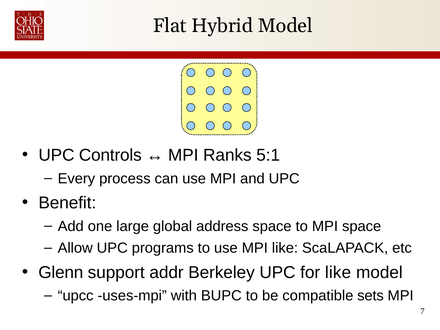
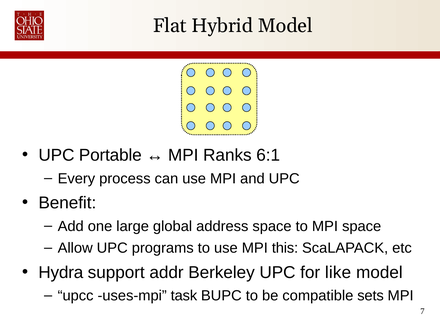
Controls: Controls -> Portable
5:1: 5:1 -> 6:1
MPI like: like -> this
Glenn: Glenn -> Hydra
with: with -> task
